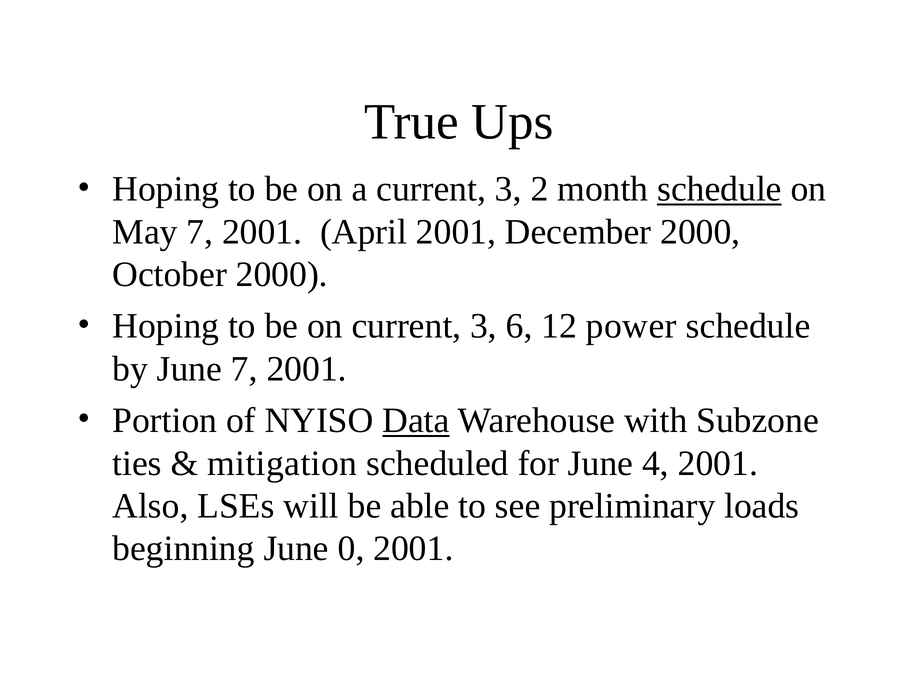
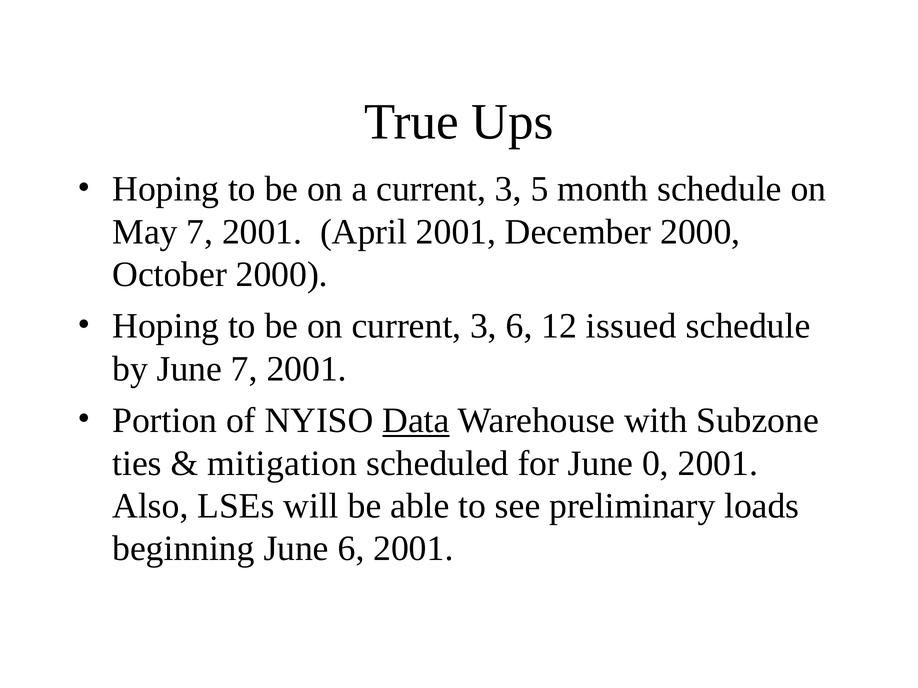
2: 2 -> 5
schedule at (719, 189) underline: present -> none
power: power -> issued
4: 4 -> 0
June 0: 0 -> 6
